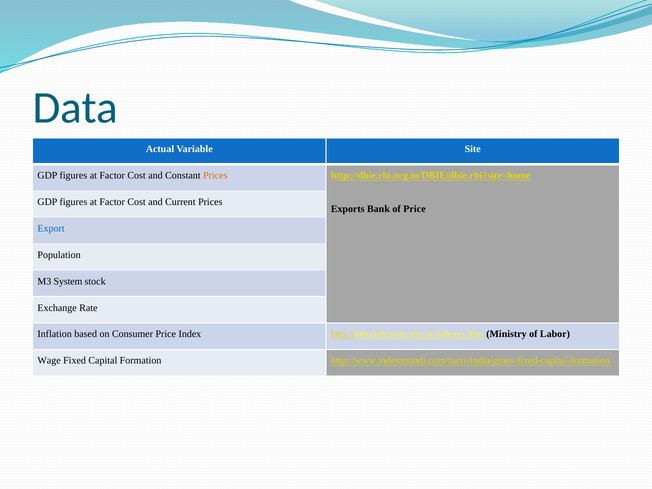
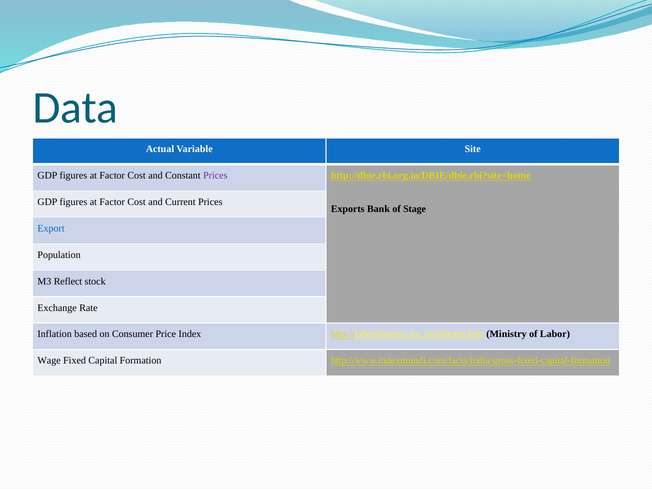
Prices at (215, 176) colour: orange -> purple
of Price: Price -> Stage
System: System -> Reflect
